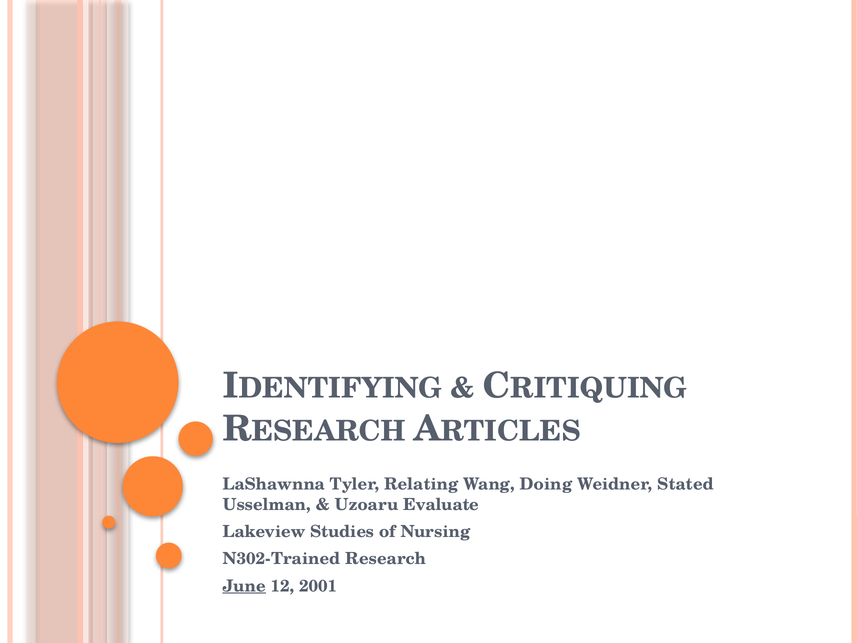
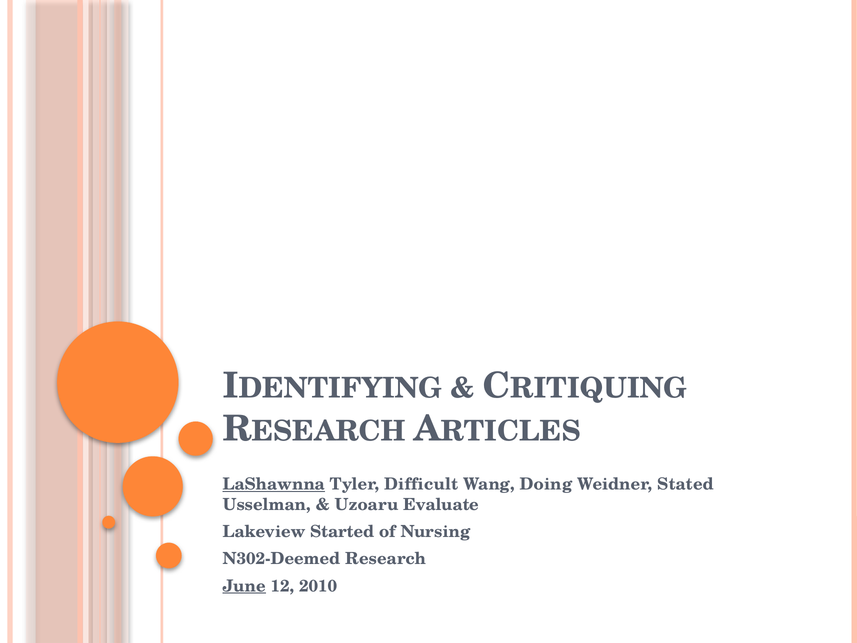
LaShawnna underline: none -> present
Relating: Relating -> Difficult
Studies: Studies -> Started
N302-Trained: N302-Trained -> N302-Deemed
2001: 2001 -> 2010
